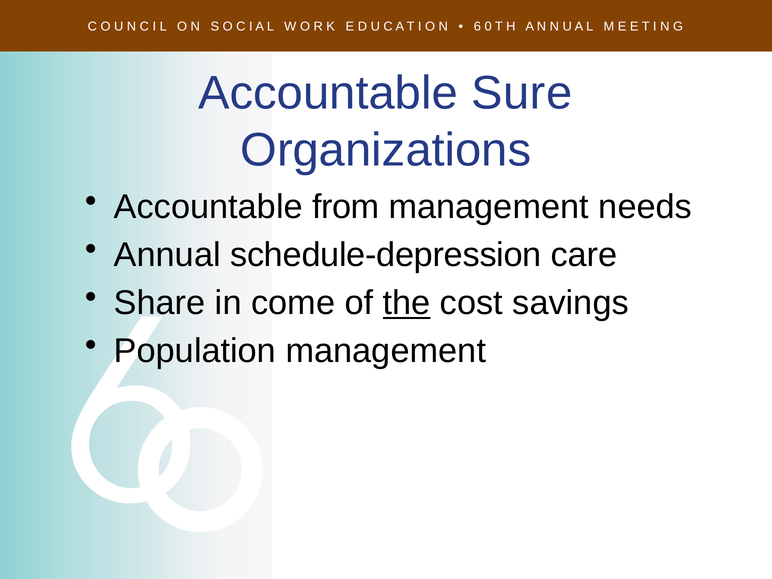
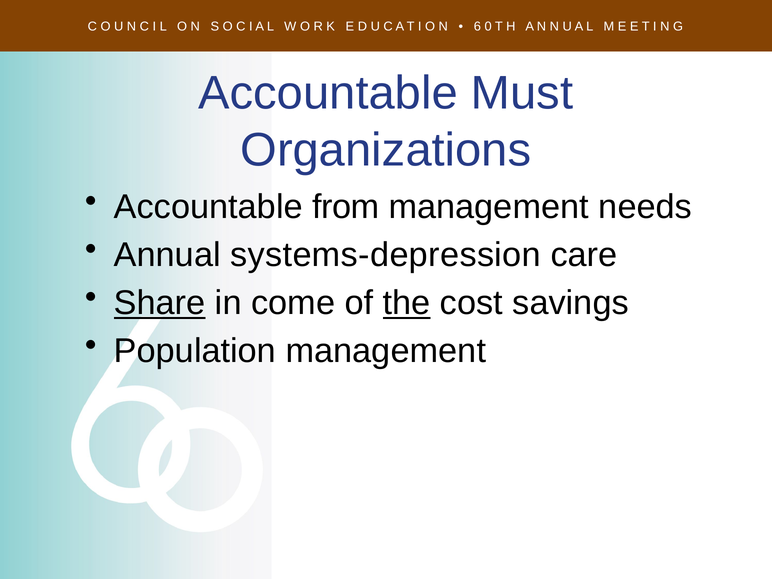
Sure: Sure -> Must
schedule-depression: schedule-depression -> systems-depression
Share underline: none -> present
